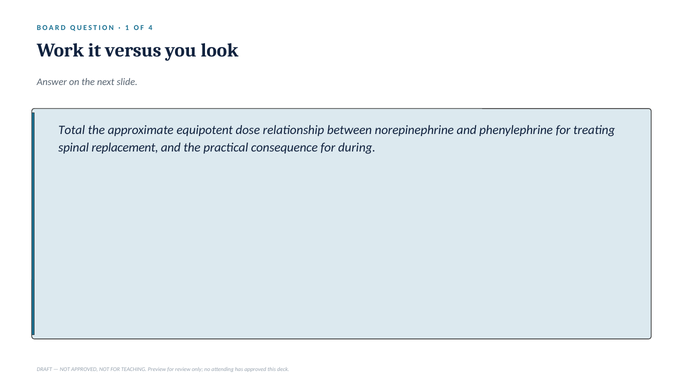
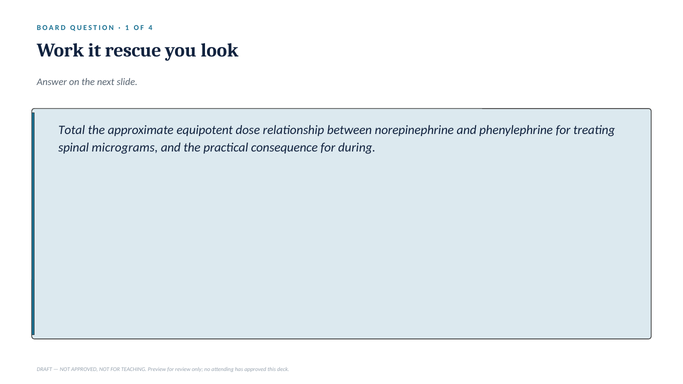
versus: versus -> rescue
replacement: replacement -> micrograms
